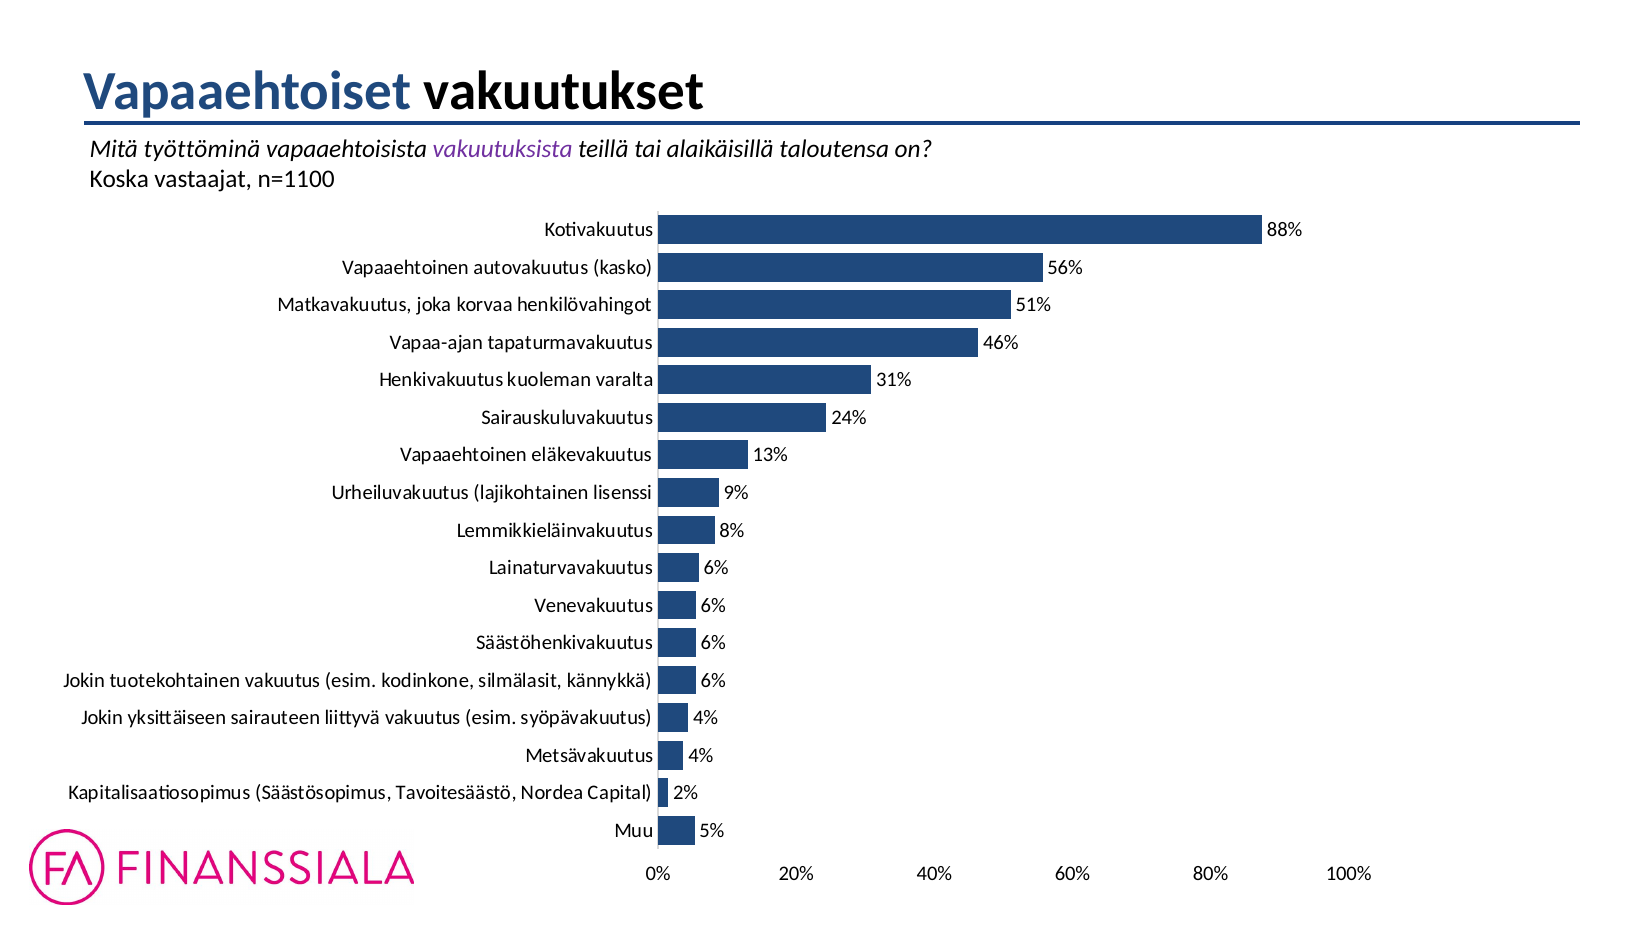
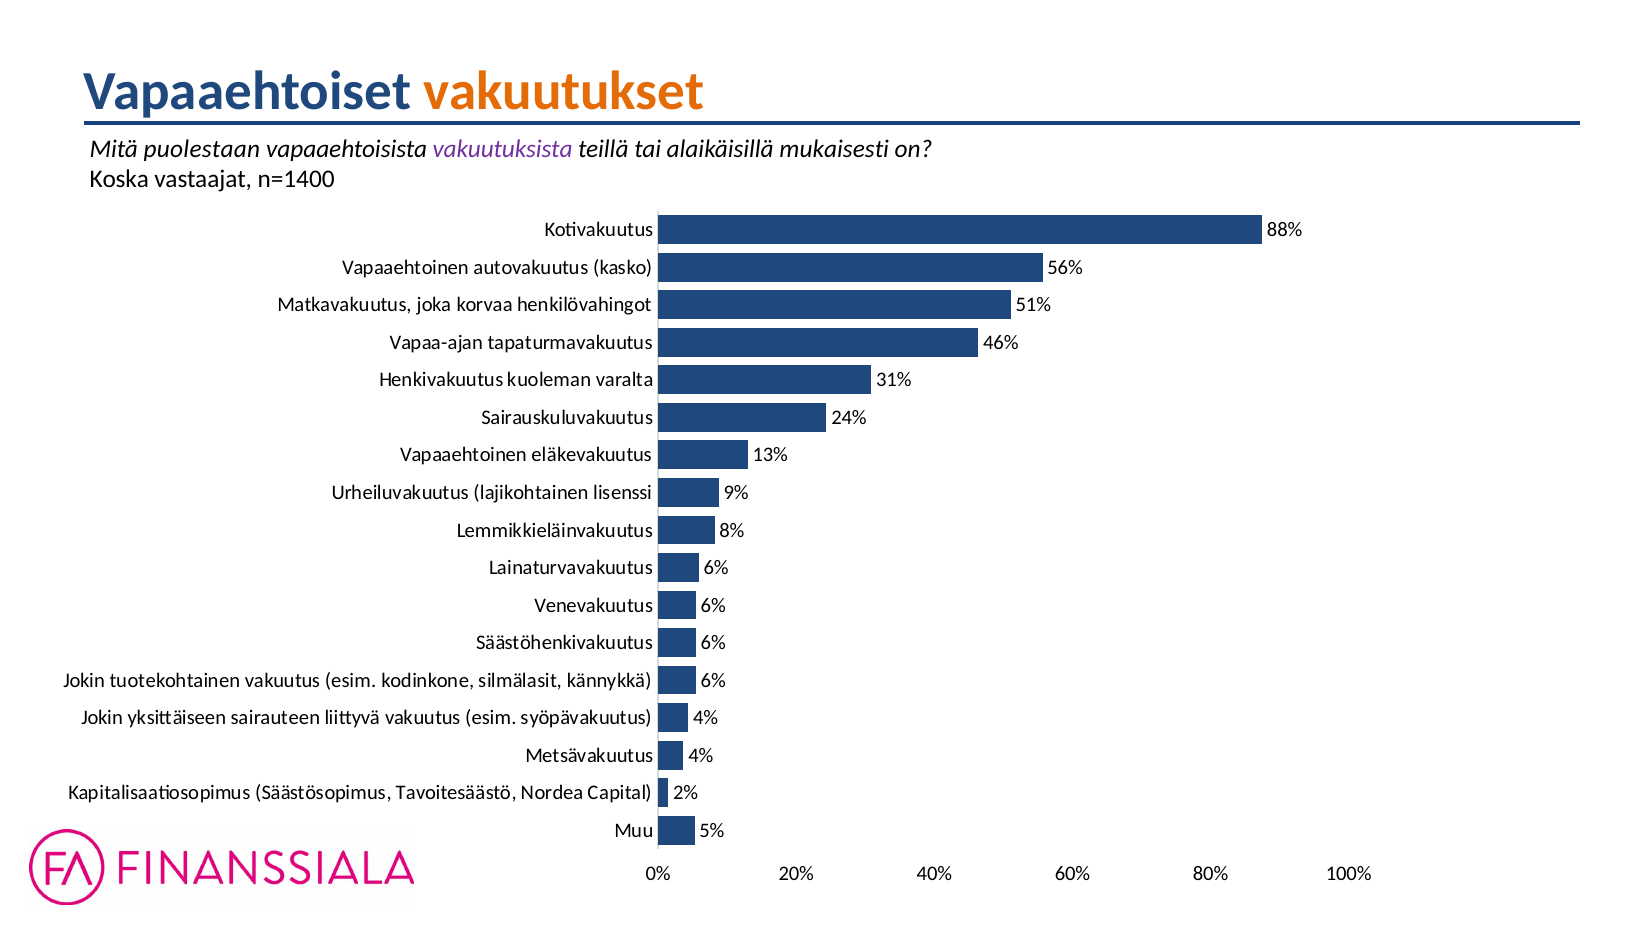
vakuutukset colour: black -> orange
työttöminä: työttöminä -> puolestaan
taloutensa: taloutensa -> mukaisesti
n=1100: n=1100 -> n=1400
